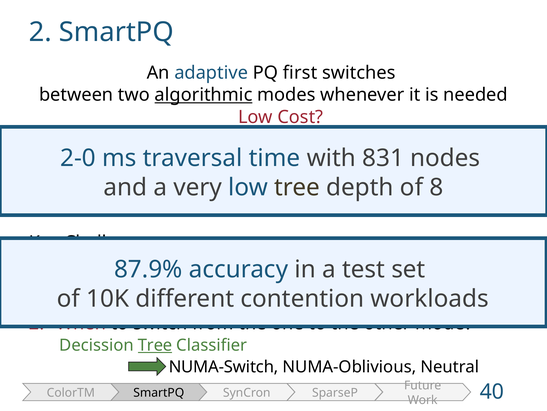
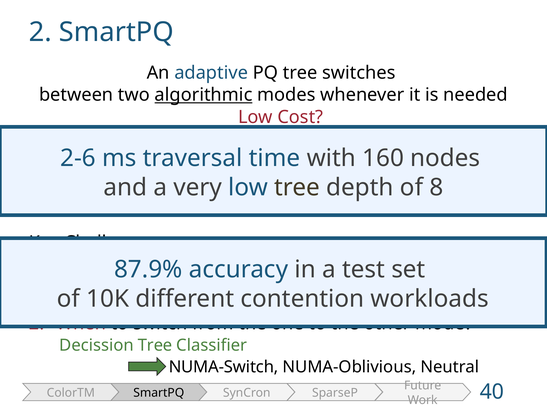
PQ first: first -> tree
2-0: 2-0 -> 2-6
831: 831 -> 160
Tree at (155, 345) underline: present -> none
